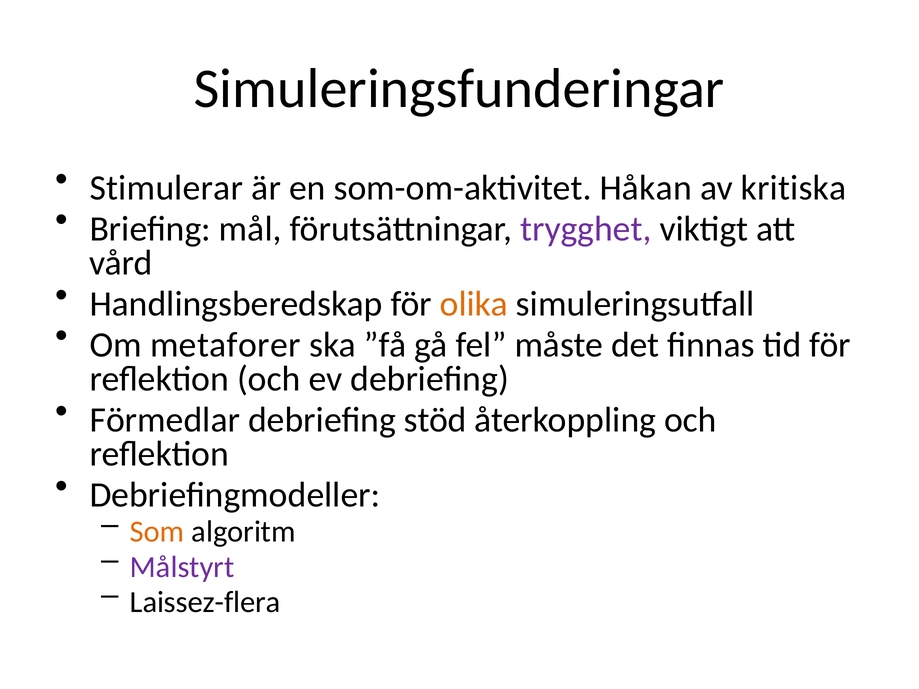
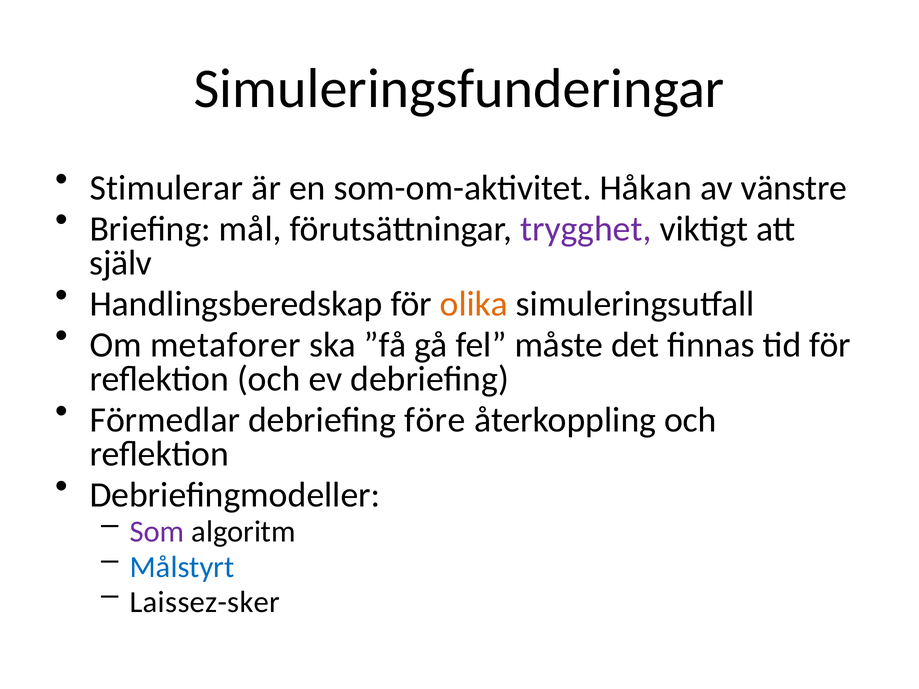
kritiska: kritiska -> vänstre
vård: vård -> själv
stöd: stöd -> före
Som colour: orange -> purple
Målstyrt colour: purple -> blue
Laissez-flera: Laissez-flera -> Laissez-sker
